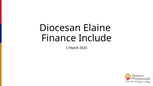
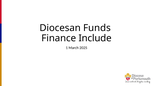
Elaine: Elaine -> Funds
